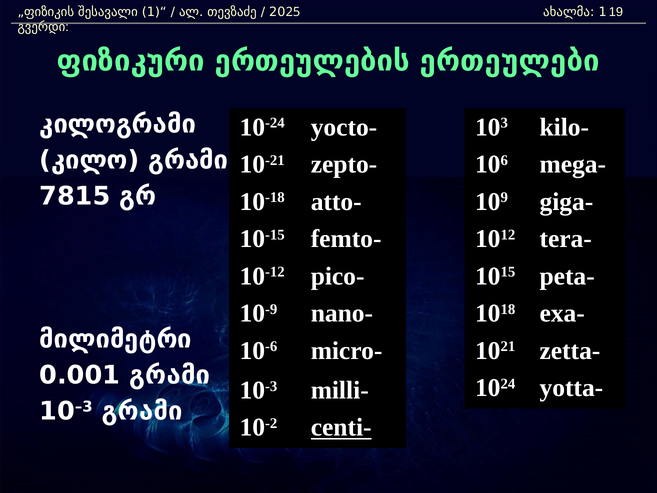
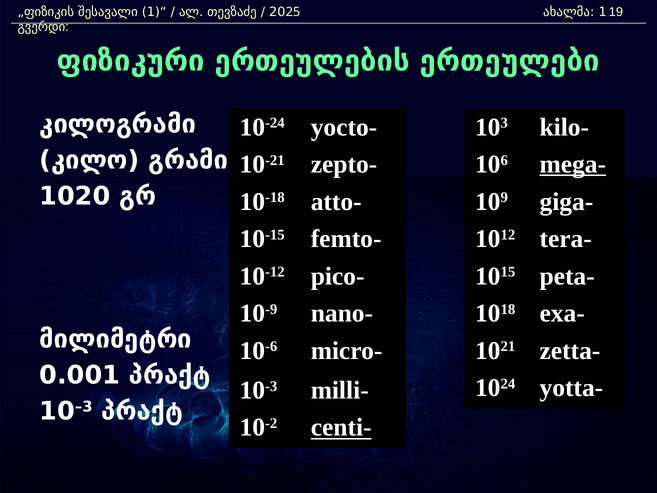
mega- underline: none -> present
7815: 7815 -> 1020
0.001 გრამი: გრამი -> პრაქტ
10–3 გრამი: გრამი -> პრაქტ
